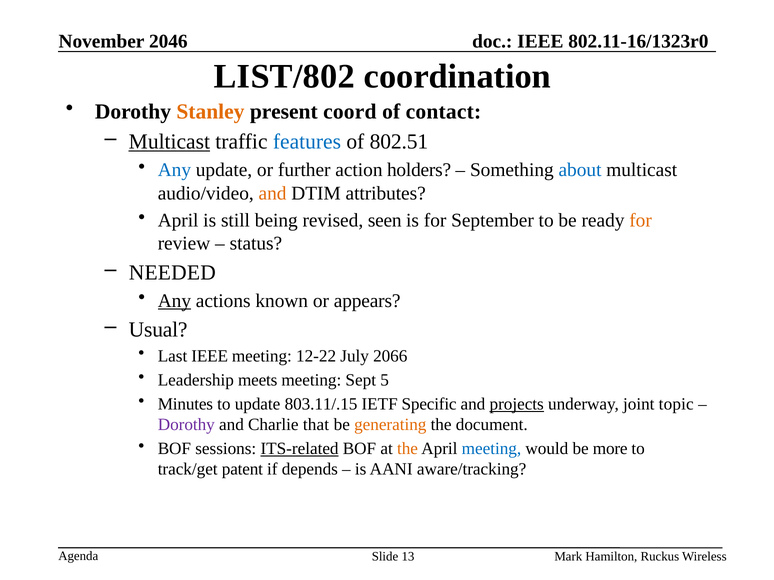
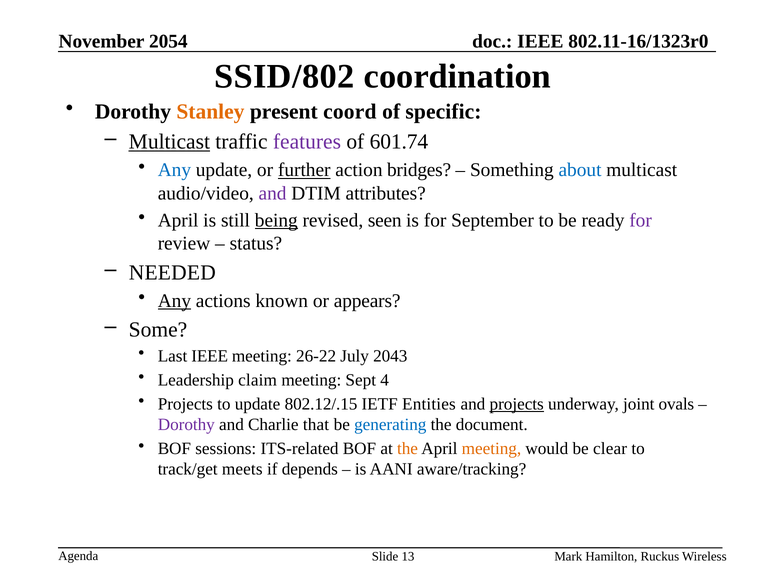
2046: 2046 -> 2054
LIST/802: LIST/802 -> SSID/802
contact: contact -> specific
features colour: blue -> purple
802.51: 802.51 -> 601.74
further underline: none -> present
holders: holders -> bridges
and at (273, 193) colour: orange -> purple
being underline: none -> present
for at (641, 220) colour: orange -> purple
Usual: Usual -> Some
12-22: 12-22 -> 26-22
2066: 2066 -> 2043
meets: meets -> claim
5: 5 -> 4
Minutes at (185, 404): Minutes -> Projects
803.11/.15: 803.11/.15 -> 802.12/.15
Specific: Specific -> Entities
topic: topic -> ovals
generating colour: orange -> blue
ITS-related underline: present -> none
meeting at (491, 449) colour: blue -> orange
more: more -> clear
patent: patent -> meets
